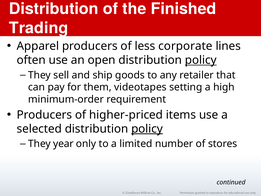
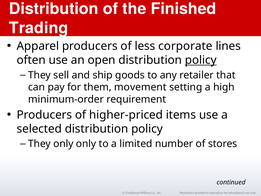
videotapes: videotapes -> movement
policy at (147, 129) underline: present -> none
They year: year -> only
